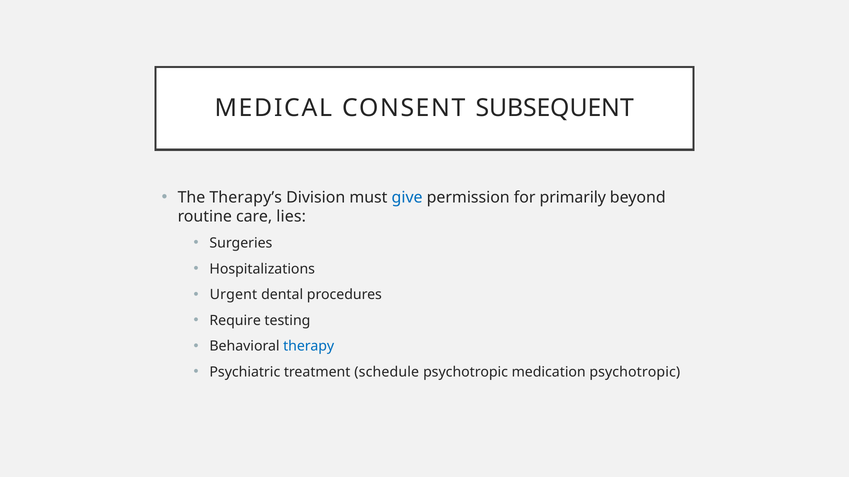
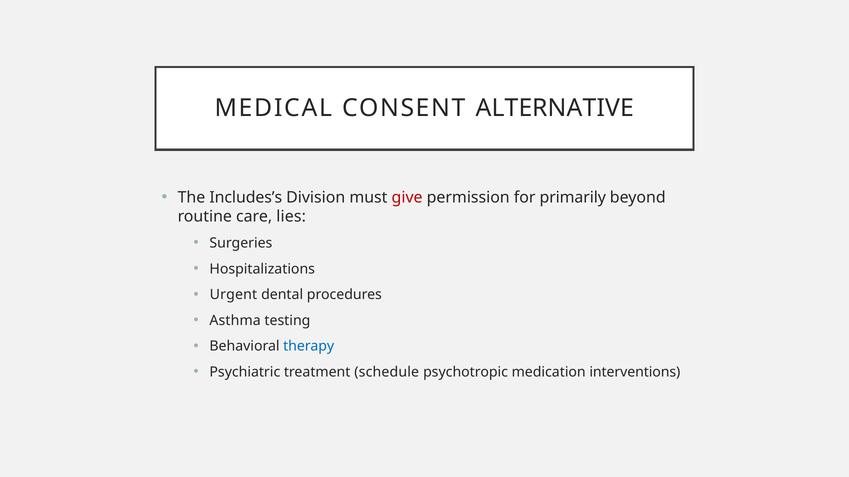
SUBSEQUENT: SUBSEQUENT -> ALTERNATIVE
Therapy’s: Therapy’s -> Includes’s
give colour: blue -> red
Require: Require -> Asthma
medication psychotropic: psychotropic -> interventions
